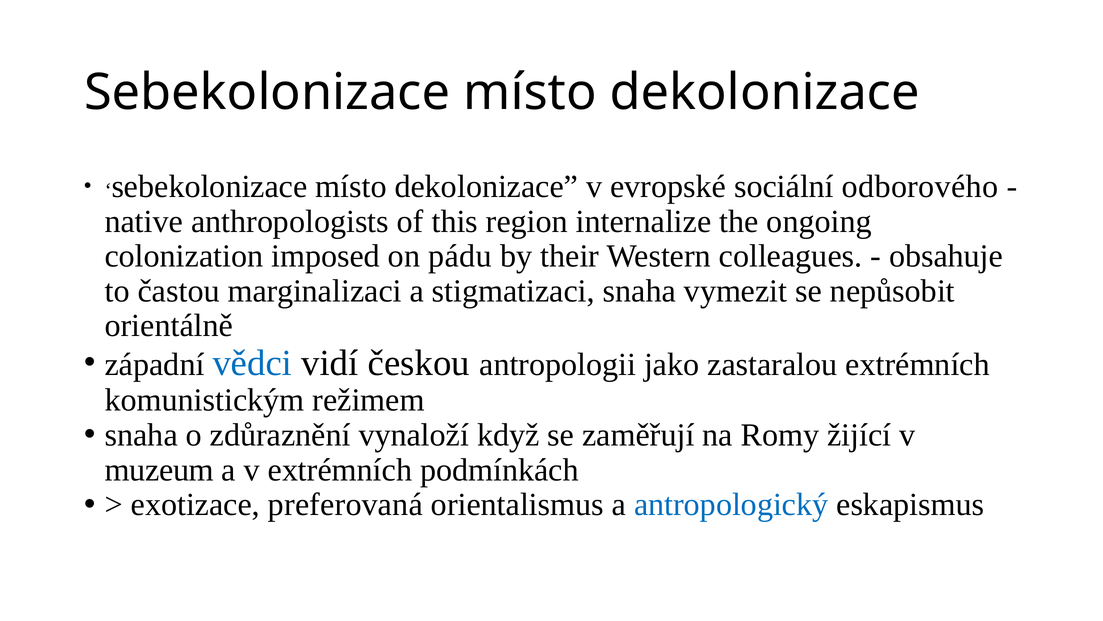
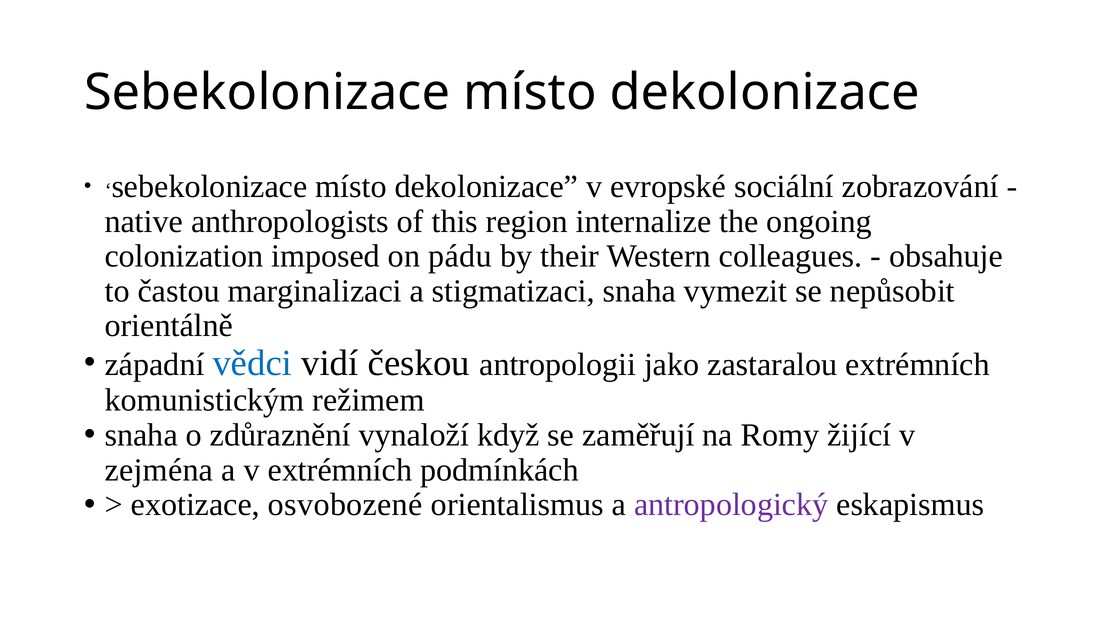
odborového: odborového -> zobrazování
muzeum: muzeum -> zejména
preferovaná: preferovaná -> osvobozené
antropologický colour: blue -> purple
